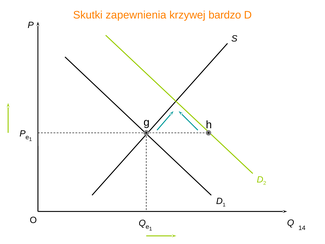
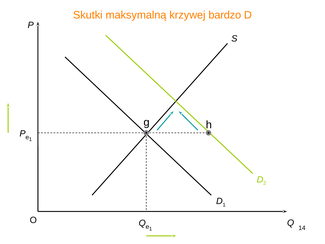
zapewnienia: zapewnienia -> maksymalną
